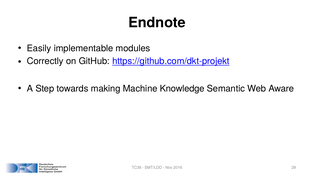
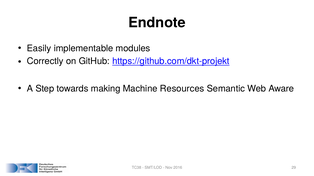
Knowledge: Knowledge -> Resources
